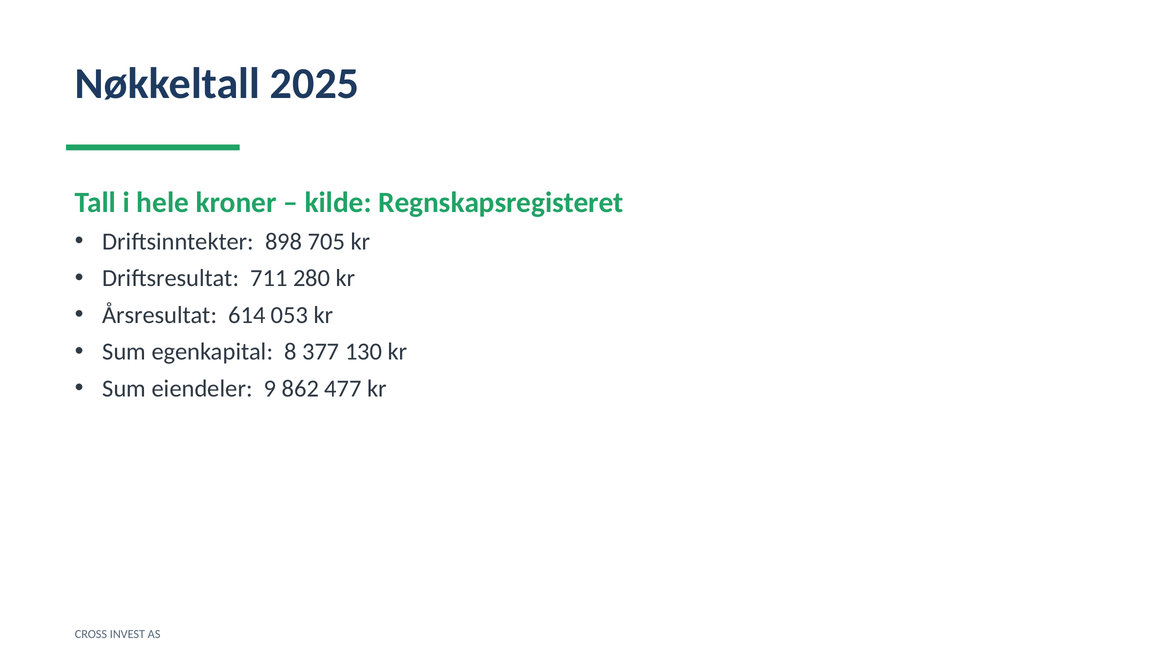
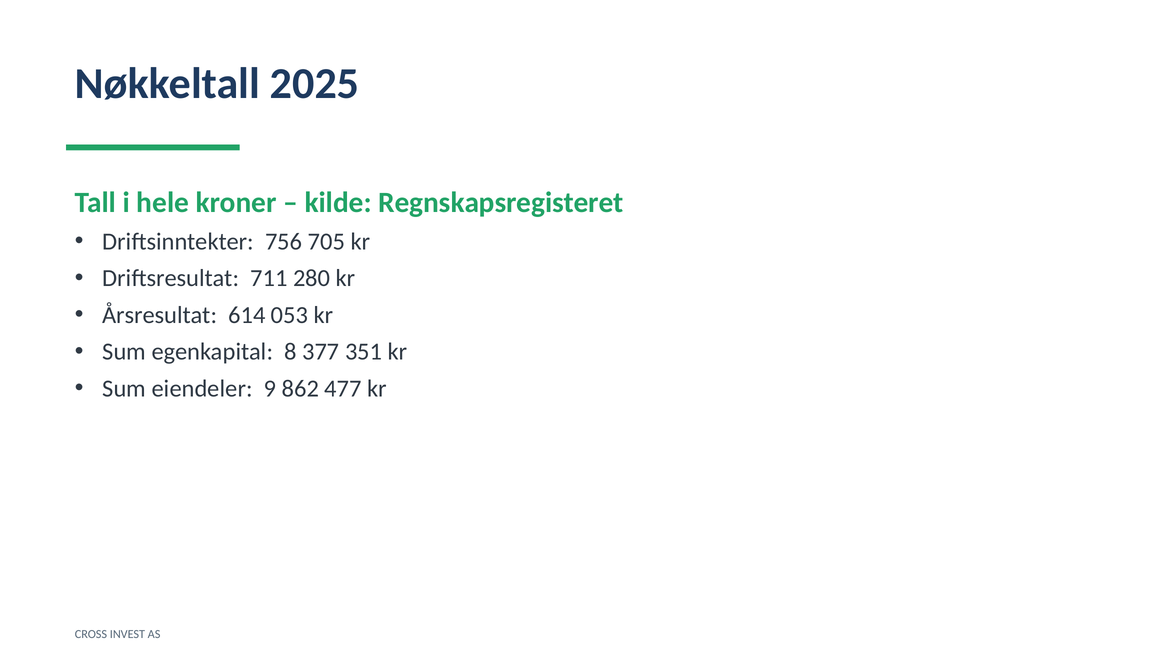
898: 898 -> 756
130: 130 -> 351
